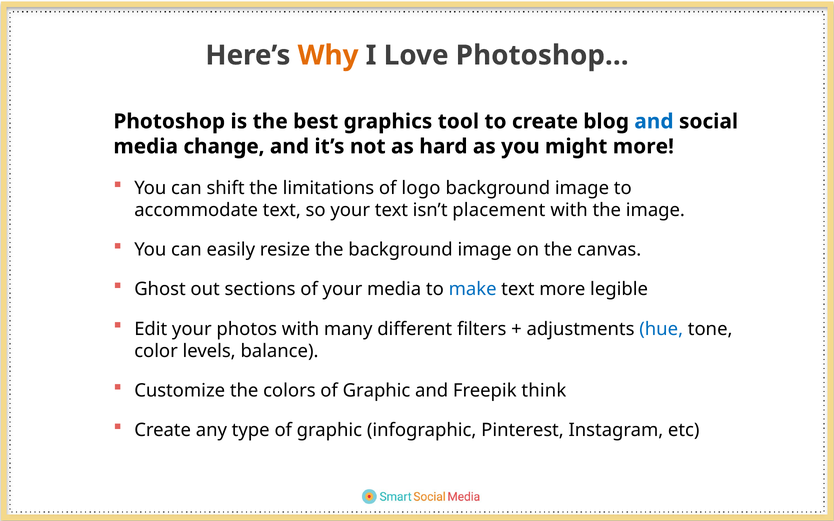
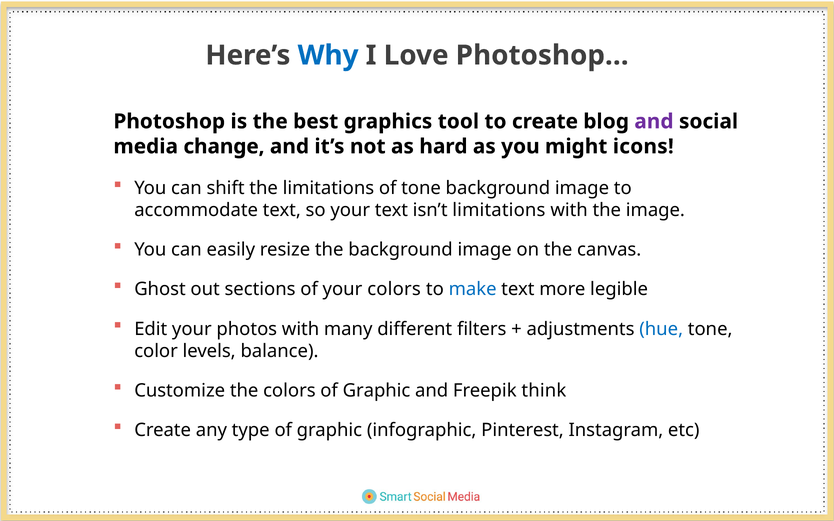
Why colour: orange -> blue
and at (654, 122) colour: blue -> purple
might more: more -> icons
of logo: logo -> tone
isn’t placement: placement -> limitations
your media: media -> colors
